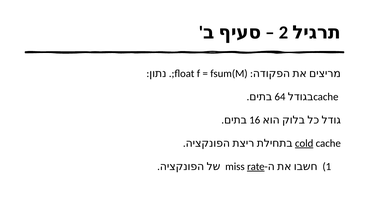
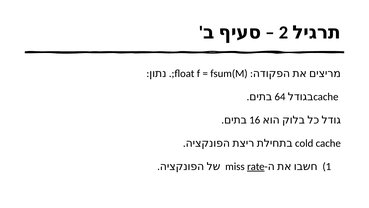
cold underline: present -> none
